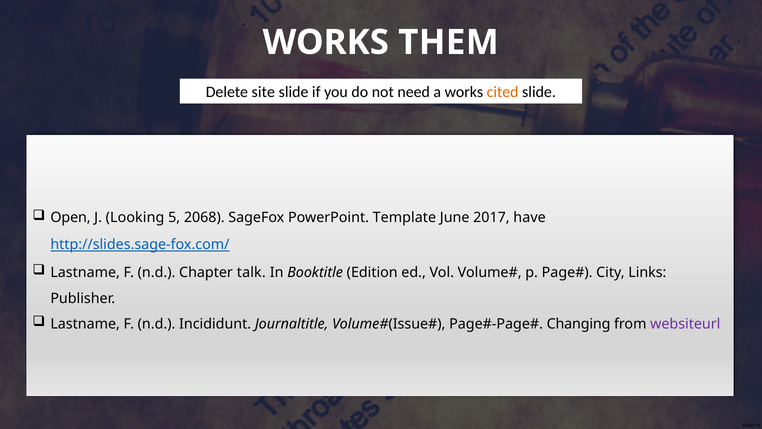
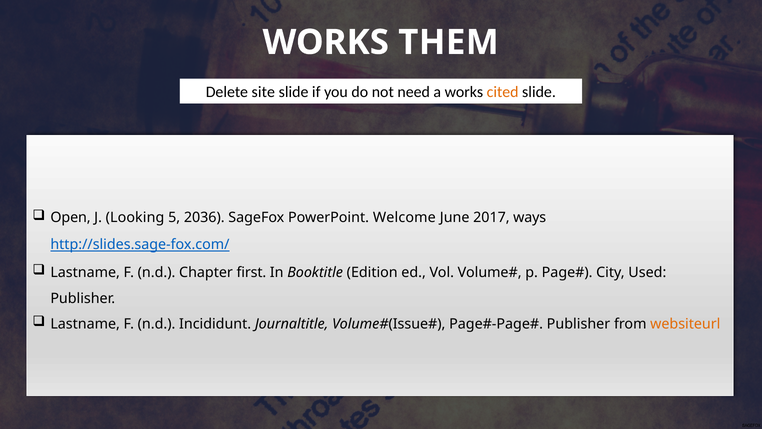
2068: 2068 -> 2036
Template: Template -> Welcome
have: have -> ways
talk: talk -> first
Links: Links -> Used
Changing at (579, 324): Changing -> Publisher
websiteurl colour: purple -> orange
